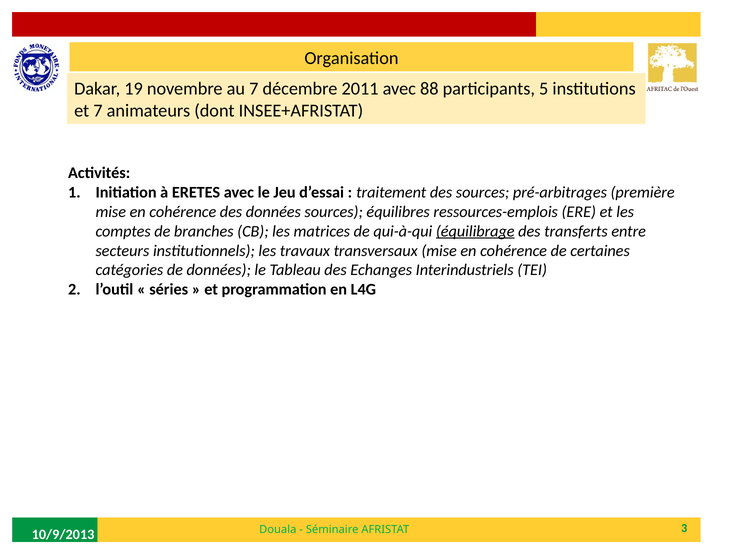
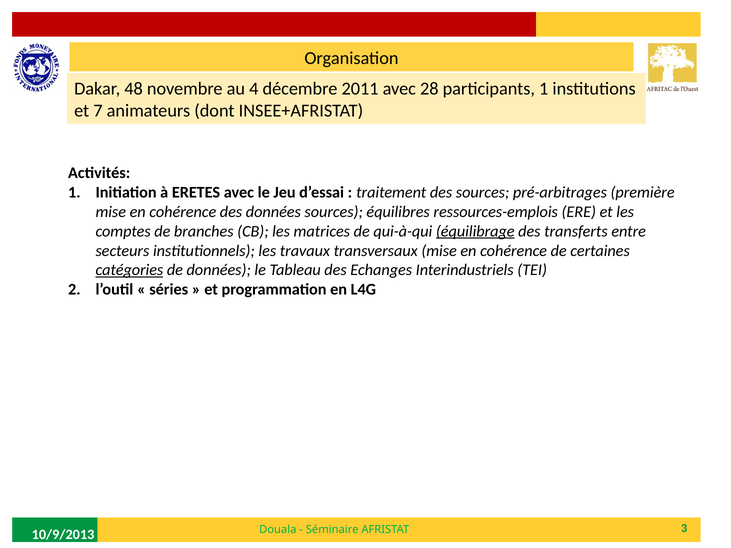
19: 19 -> 48
au 7: 7 -> 4
88: 88 -> 28
participants 5: 5 -> 1
catégories underline: none -> present
